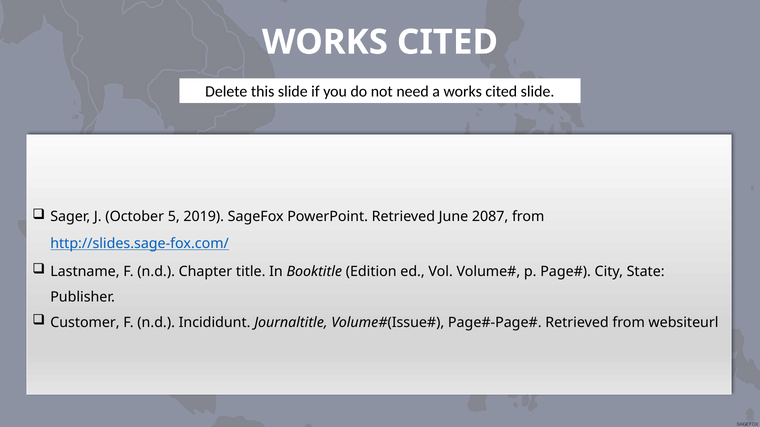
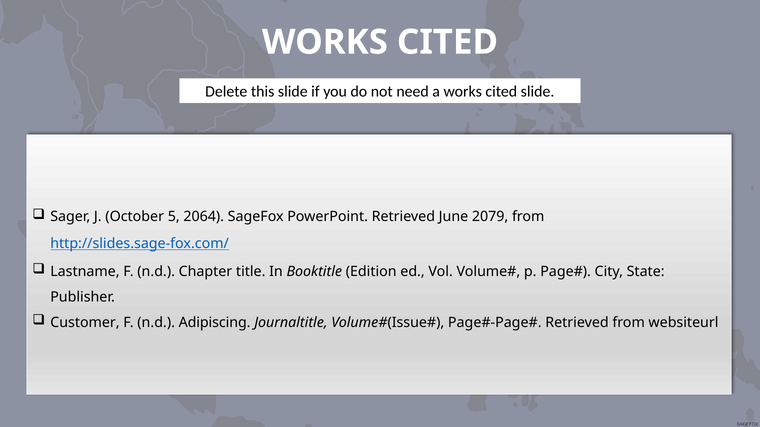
2019: 2019 -> 2064
2087: 2087 -> 2079
Incididunt: Incididunt -> Adipiscing
